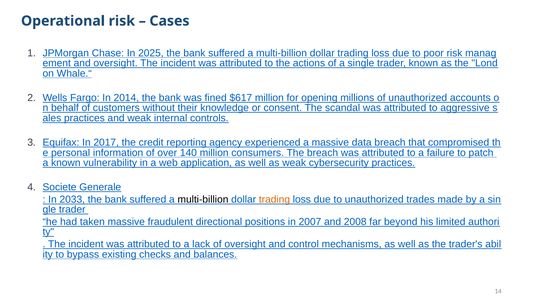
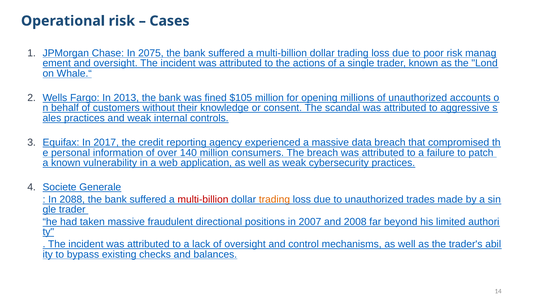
2025: 2025 -> 2075
2014: 2014 -> 2013
$617: $617 -> $105
2033: 2033 -> 2088
multi-billion at (203, 200) colour: black -> red
